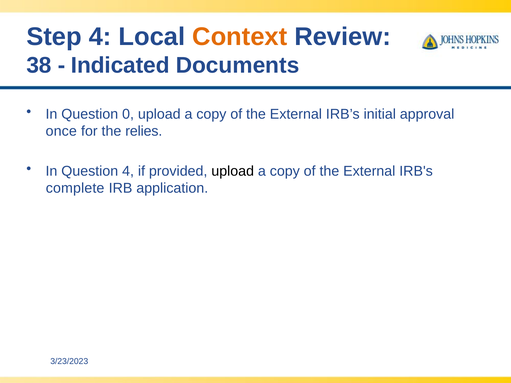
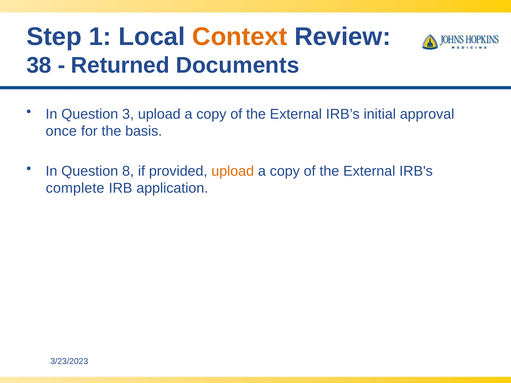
Step 4: 4 -> 1
Indicated: Indicated -> Returned
0: 0 -> 3
relies: relies -> basis
Question 4: 4 -> 8
upload at (233, 171) colour: black -> orange
